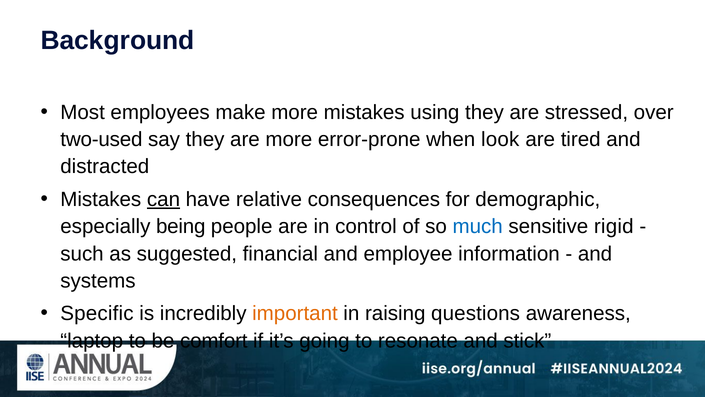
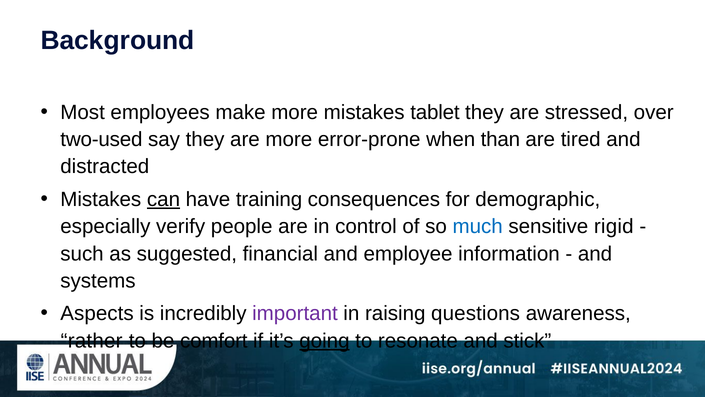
using: using -> tablet
look: look -> than
relative: relative -> training
being: being -> verify
Specific: Specific -> Aspects
important colour: orange -> purple
laptop: laptop -> rather
going underline: none -> present
